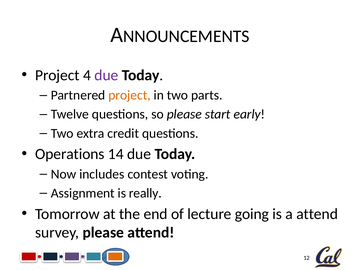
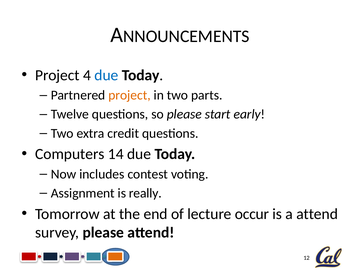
due at (106, 75) colour: purple -> blue
Operations: Operations -> Computers
going: going -> occur
